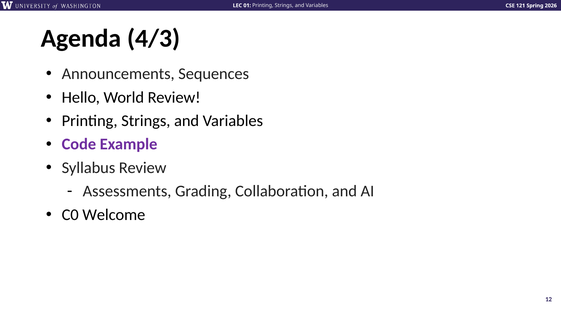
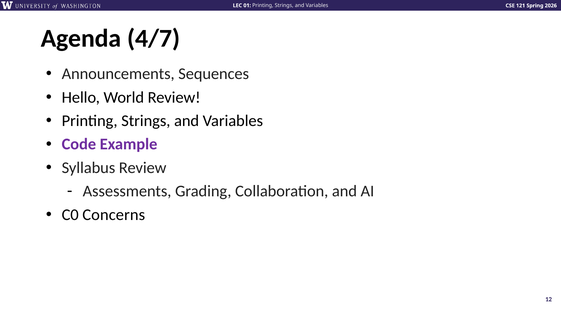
4/3: 4/3 -> 4/7
Welcome: Welcome -> Concerns
